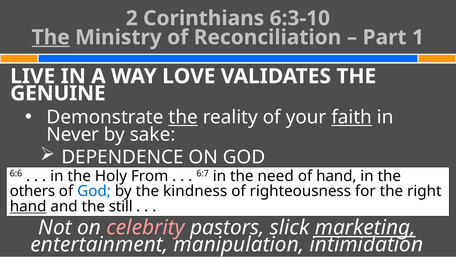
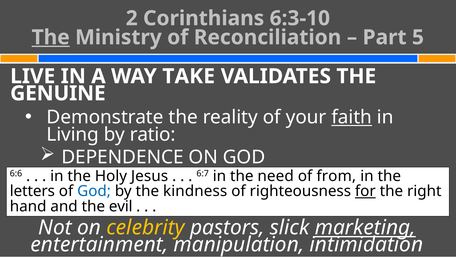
1: 1 -> 5
LOVE: LOVE -> TAKE
the at (183, 117) underline: present -> none
Never: Never -> Living
sake: sake -> ratio
From: From -> Jesus
of hand: hand -> from
others: others -> letters
for underline: none -> present
hand at (28, 206) underline: present -> none
still: still -> evil
celebrity colour: pink -> yellow
